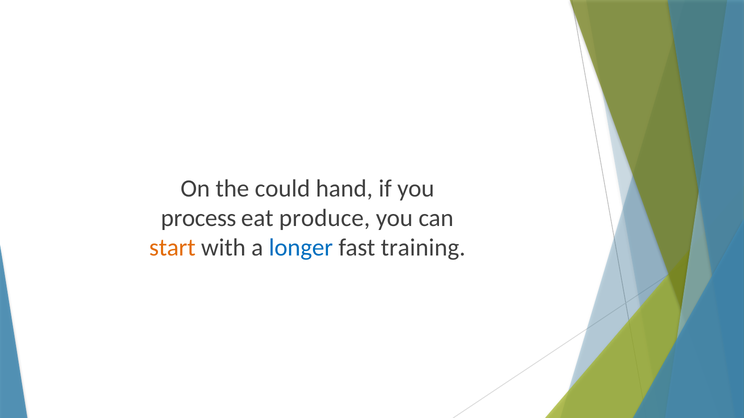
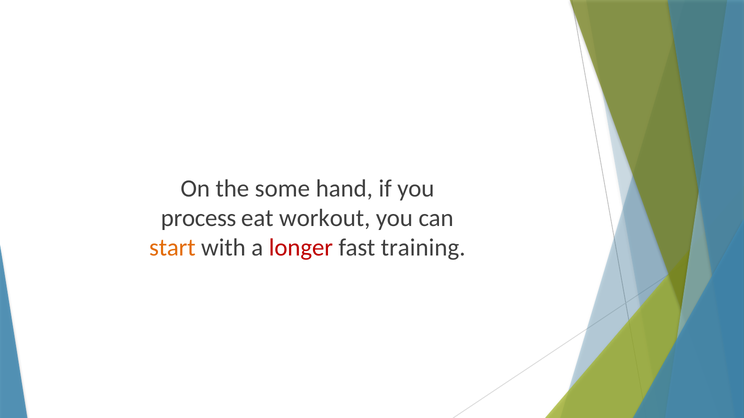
could: could -> some
produce: produce -> workout
longer colour: blue -> red
